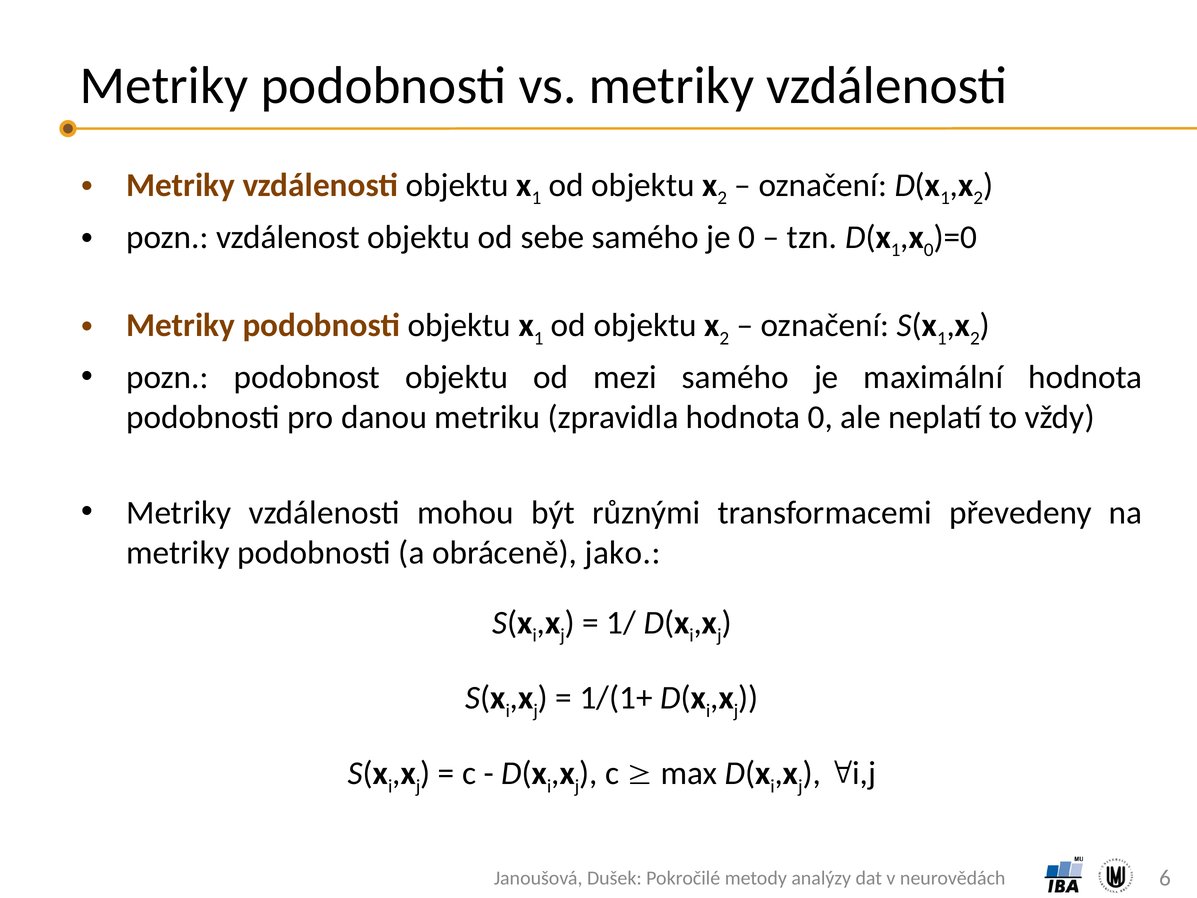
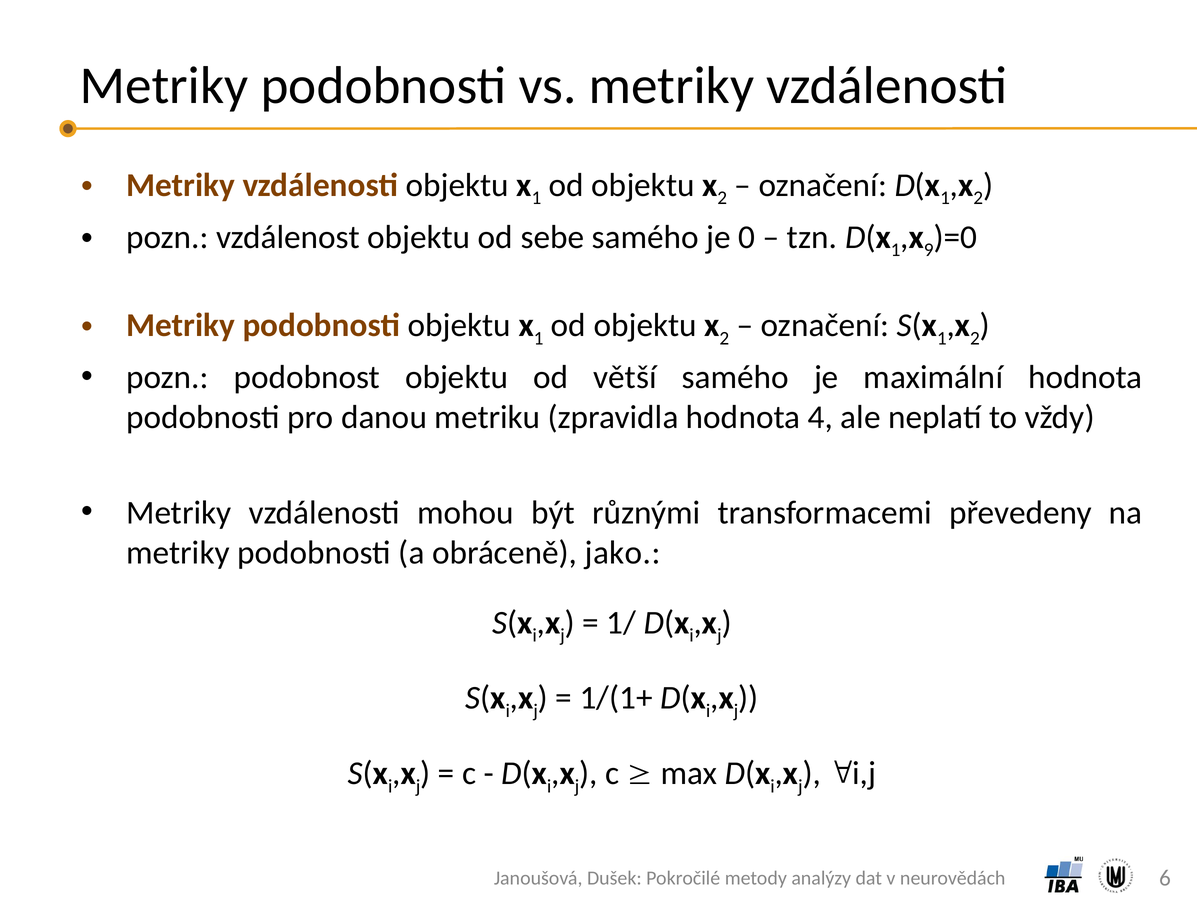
0 at (929, 250): 0 -> 9
mezi: mezi -> větší
hodnota 0: 0 -> 4
